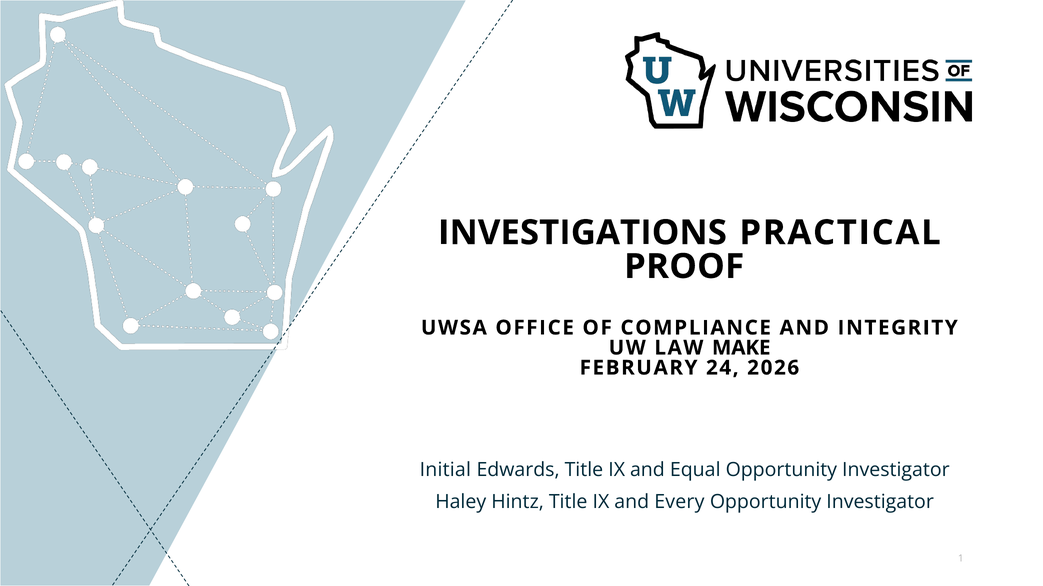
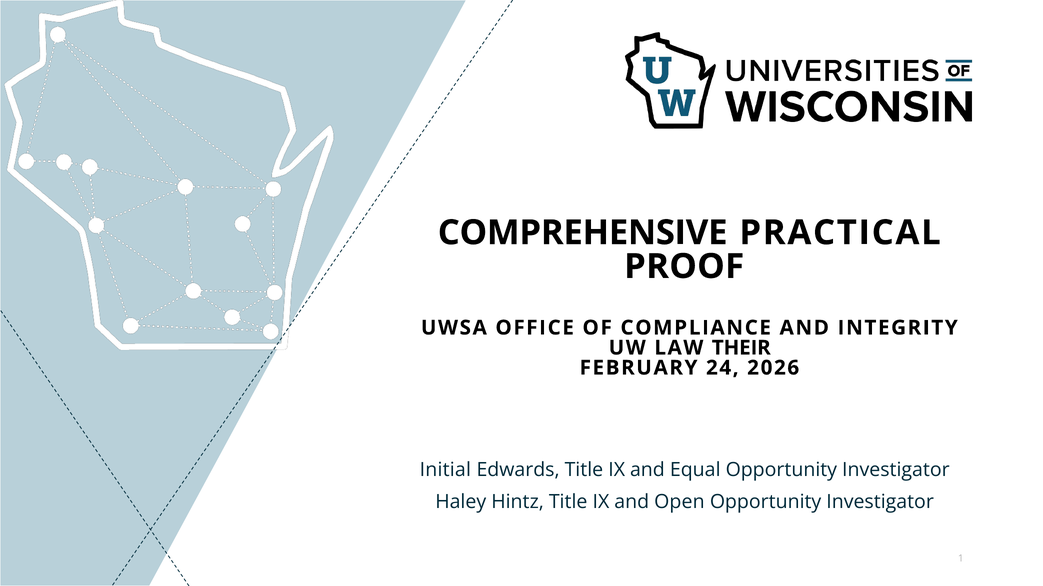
INVESTIGATIONS: INVESTIGATIONS -> COMPREHENSIVE
MAKE: MAKE -> THEIR
Every: Every -> Open
